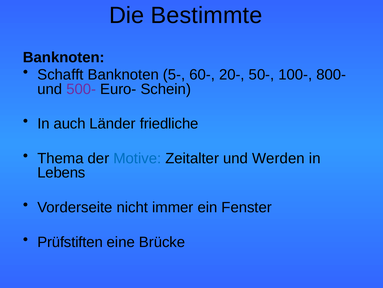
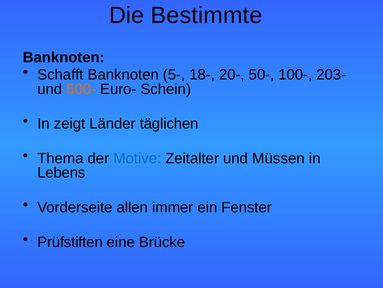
60-: 60- -> 18-
800-: 800- -> 203-
500- colour: purple -> orange
auch: auch -> zeigt
friedliche: friedliche -> täglichen
Werden: Werden -> Müssen
nicht: nicht -> allen
